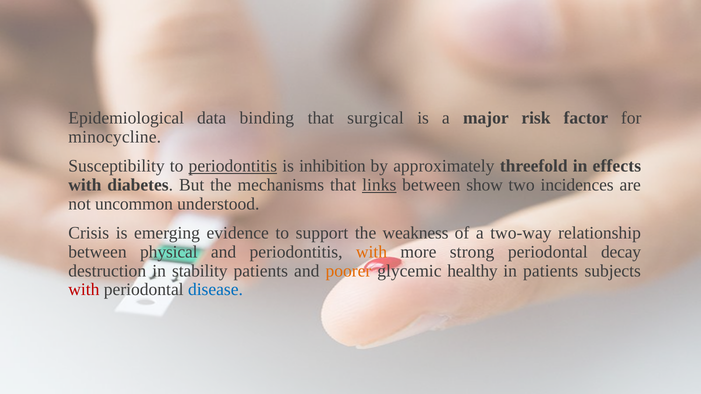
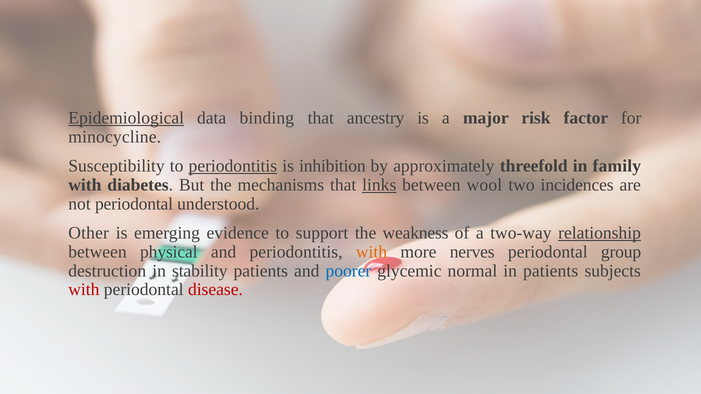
Epidemiological underline: none -> present
surgical: surgical -> ancestry
effects: effects -> family
show: show -> wool
not uncommon: uncommon -> periodontal
Crisis: Crisis -> Other
relationship underline: none -> present
strong: strong -> nerves
decay: decay -> group
poorer colour: orange -> blue
healthy: healthy -> normal
disease colour: blue -> red
